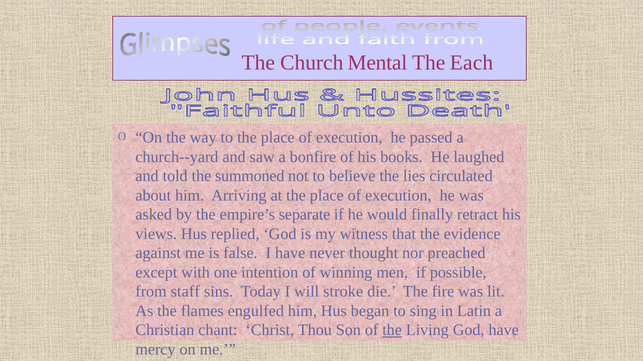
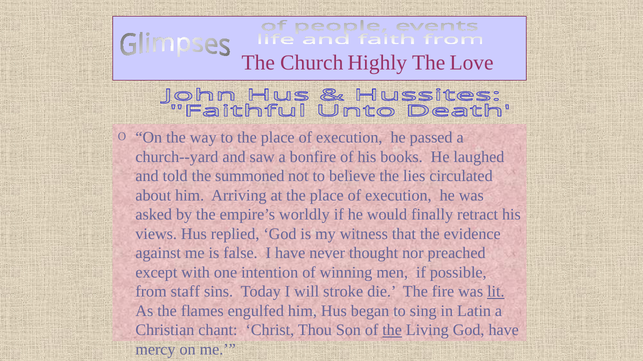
Mental: Mental -> Highly
Each: Each -> Love
separate: separate -> worldly
lit underline: none -> present
